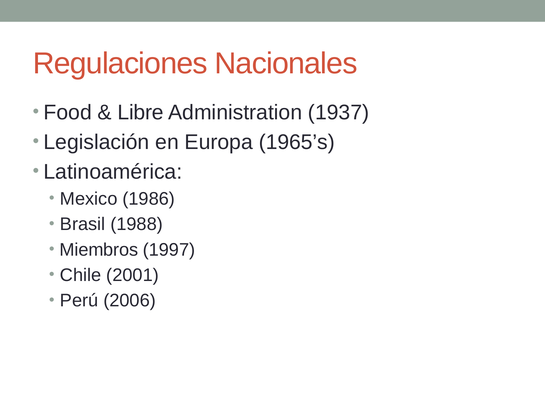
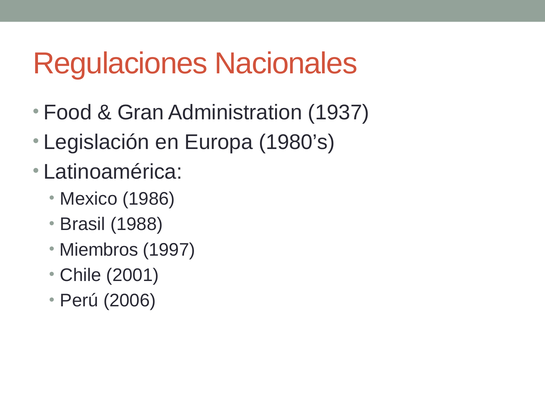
Libre: Libre -> Gran
1965’s: 1965’s -> 1980’s
